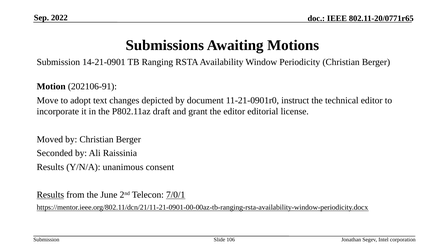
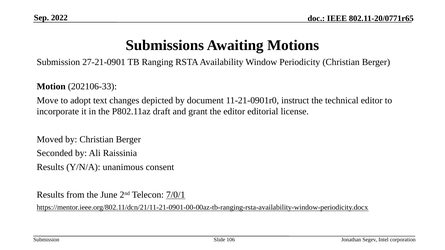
14-21-0901: 14-21-0901 -> 27-21-0901
202106-91: 202106-91 -> 202106-33
Results at (50, 195) underline: present -> none
